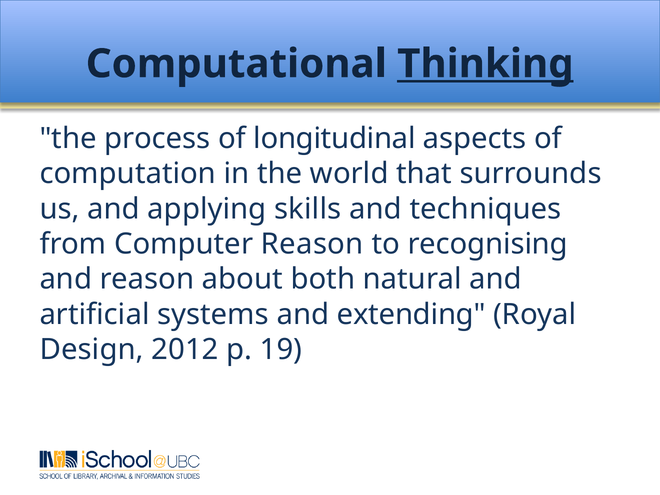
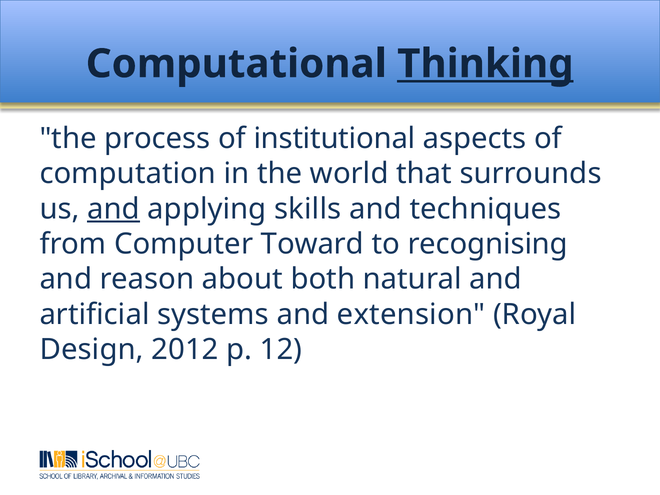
longitudinal: longitudinal -> institutional
and at (114, 209) underline: none -> present
Computer Reason: Reason -> Toward
extending: extending -> extension
19: 19 -> 12
